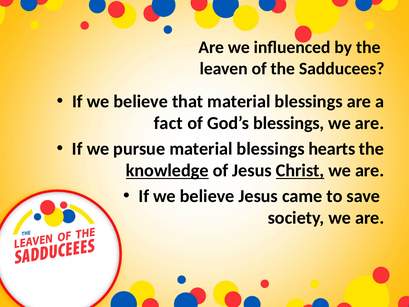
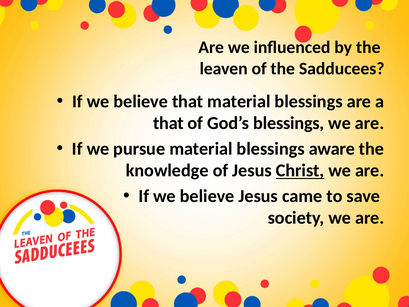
fact at (168, 123): fact -> that
hearts: hearts -> aware
knowledge underline: present -> none
